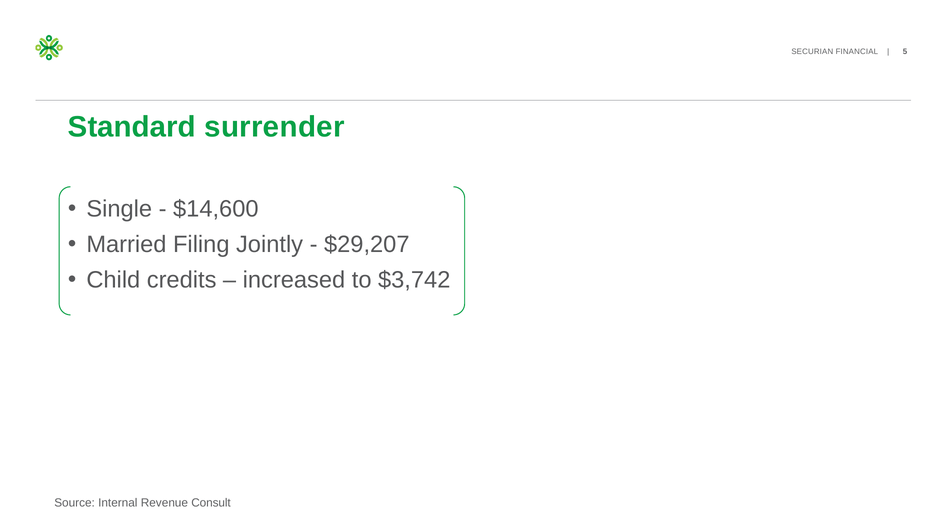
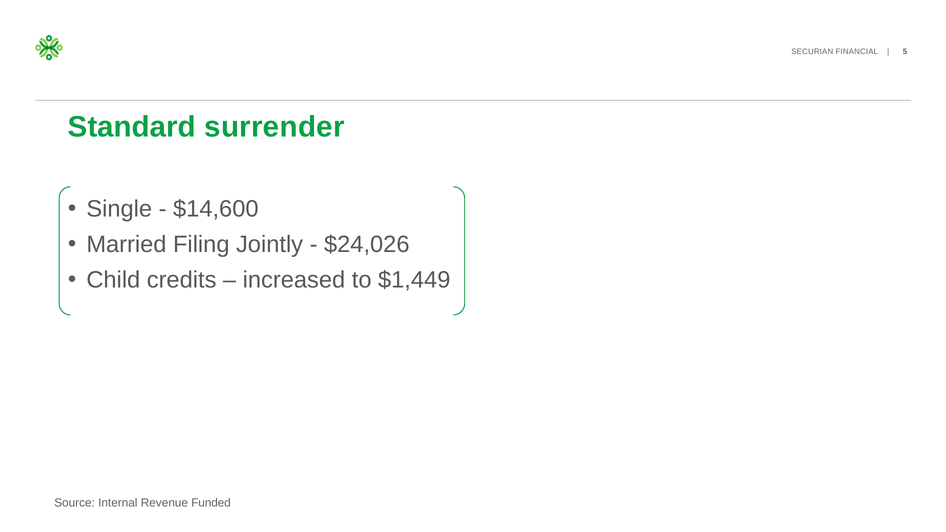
$29,207: $29,207 -> $24,026
$3,742: $3,742 -> $1,449
Consult: Consult -> Funded
